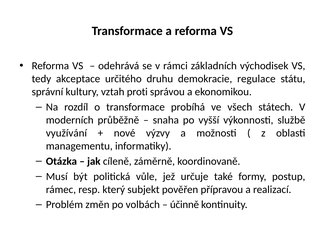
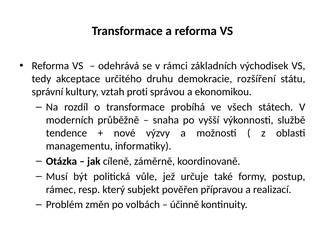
regulace: regulace -> rozšíření
využívání: využívání -> tendence
